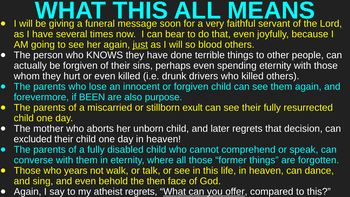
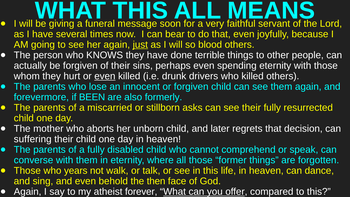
even at (105, 76) underline: none -> present
purpose: purpose -> formerly
exult: exult -> asks
excluded: excluded -> suffering
atheist regrets: regrets -> forever
